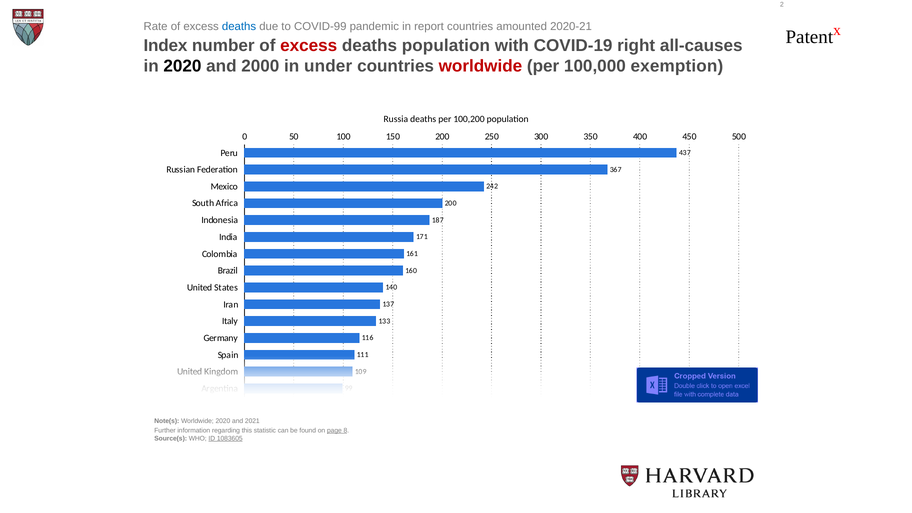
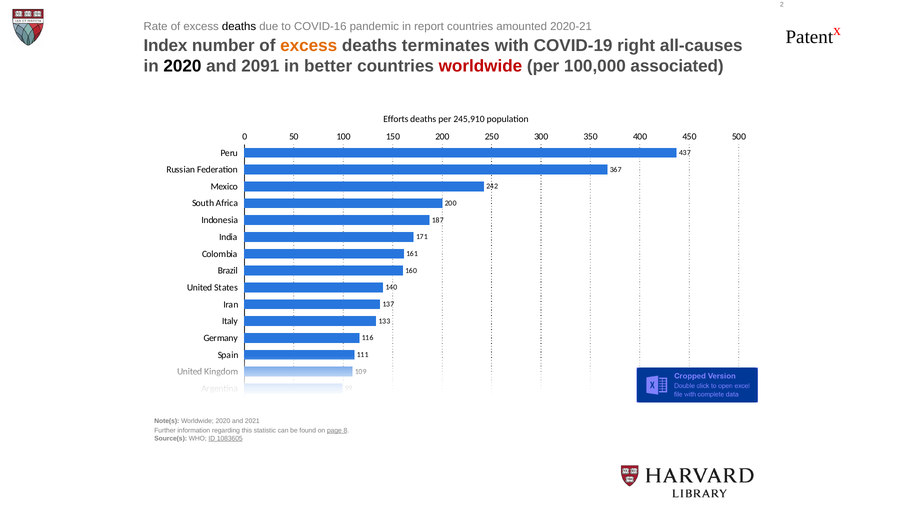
deaths at (239, 26) colour: blue -> black
COVID-99: COVID-99 -> COVID-16
excess at (309, 46) colour: red -> orange
deaths population: population -> terminates
2000: 2000 -> 2091
under: under -> better
exemption: exemption -> associated
Russia: Russia -> Efforts
100,200: 100,200 -> 245,910
